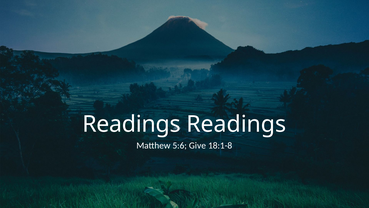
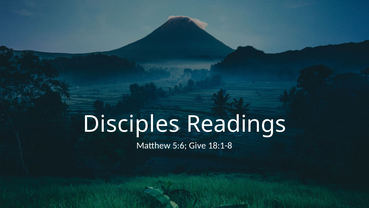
Readings at (131, 124): Readings -> Disciples
